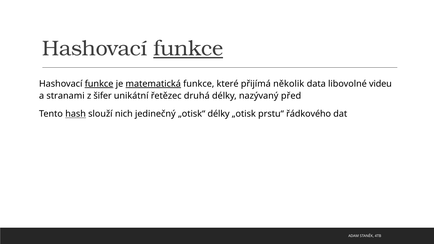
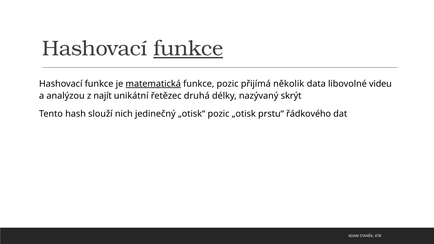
funkce at (99, 84) underline: present -> none
funkce které: které -> pozic
stranami: stranami -> analýzou
šifer: šifer -> najít
před: před -> skrýt
hash underline: present -> none
„otisk“ délky: délky -> pozic
